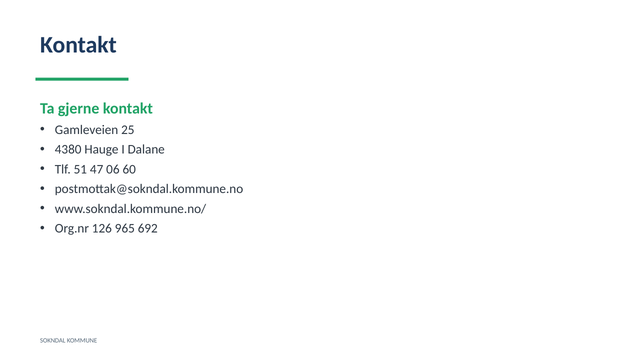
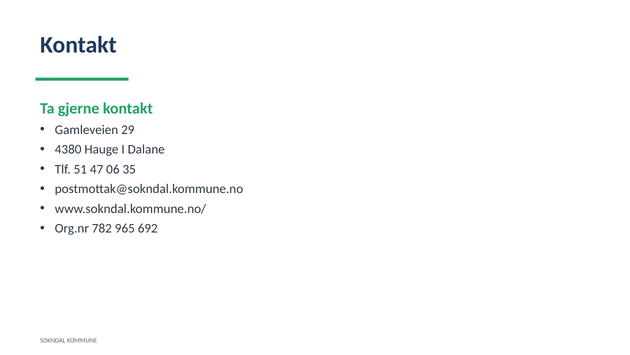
25: 25 -> 29
60: 60 -> 35
126: 126 -> 782
